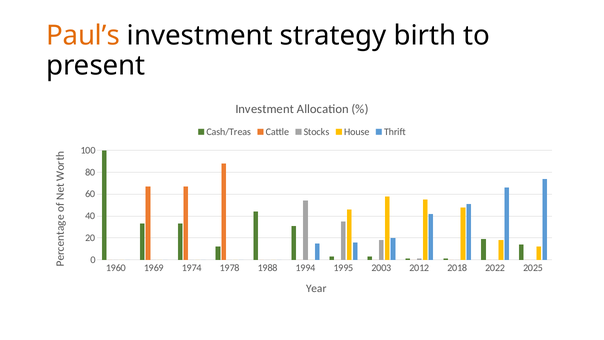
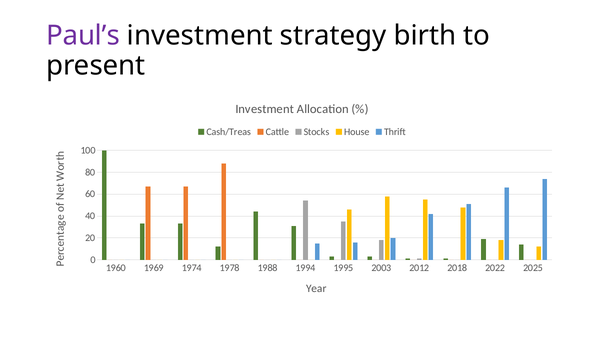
Paul’s colour: orange -> purple
